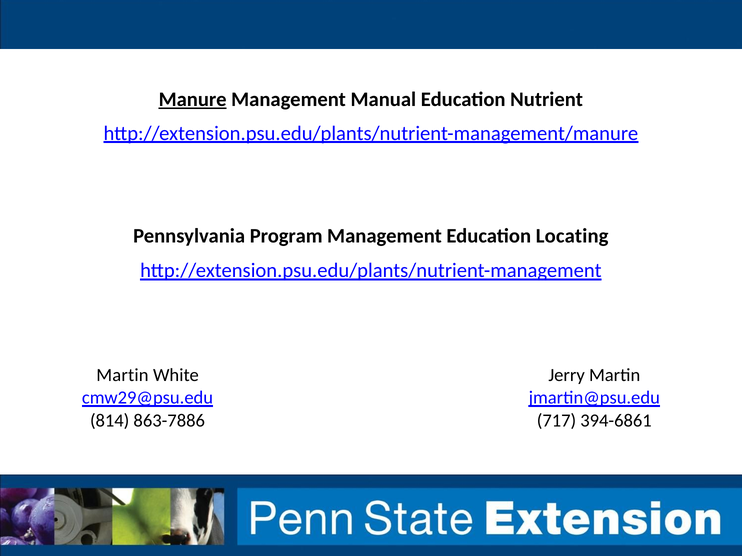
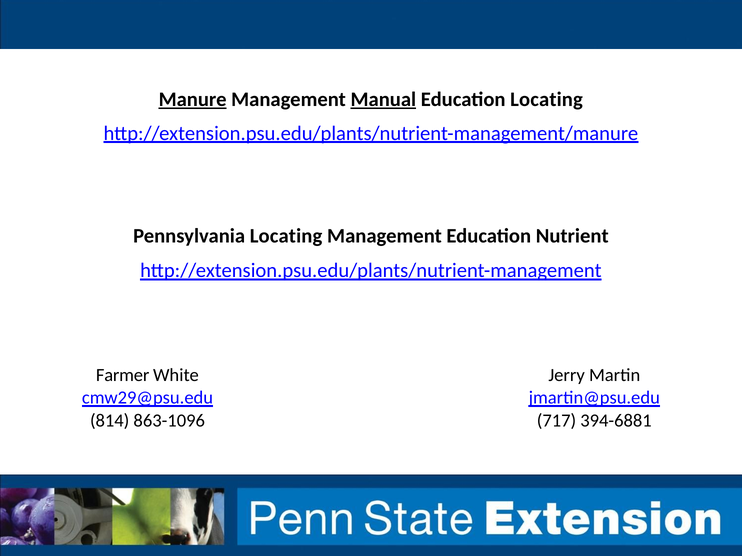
Manual underline: none -> present
Education Nutrient: Nutrient -> Locating
Pennsylvania Program: Program -> Locating
Locating: Locating -> Nutrient
Martin at (122, 375): Martin -> Farmer
863-7886: 863-7886 -> 863-1096
394-6861: 394-6861 -> 394-6881
